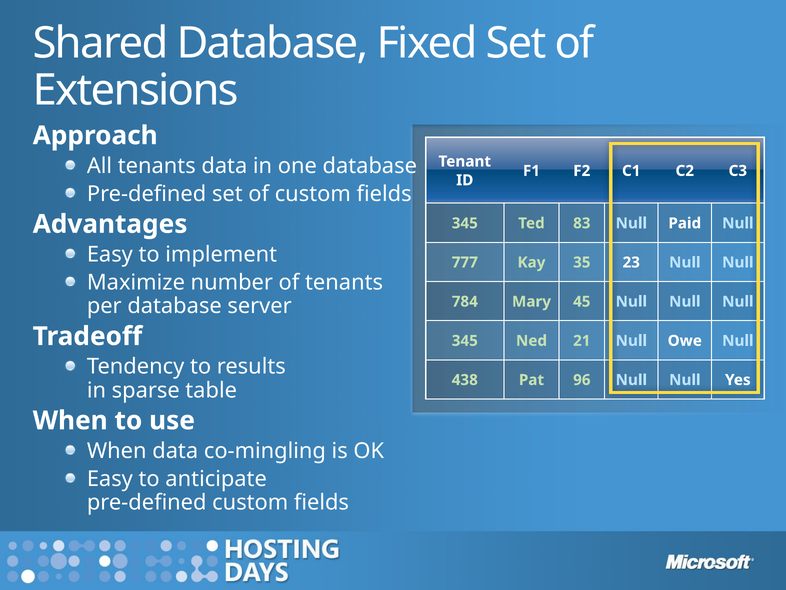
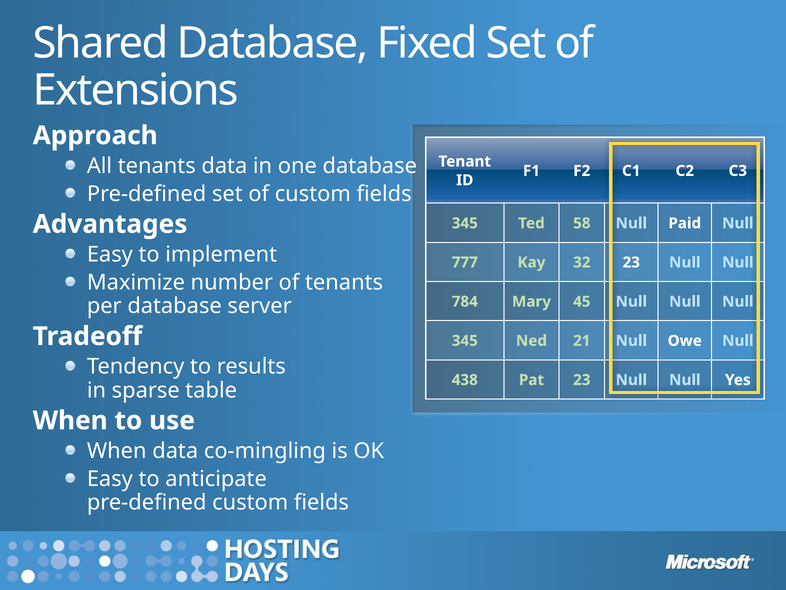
83: 83 -> 58
35: 35 -> 32
Pat 96: 96 -> 23
